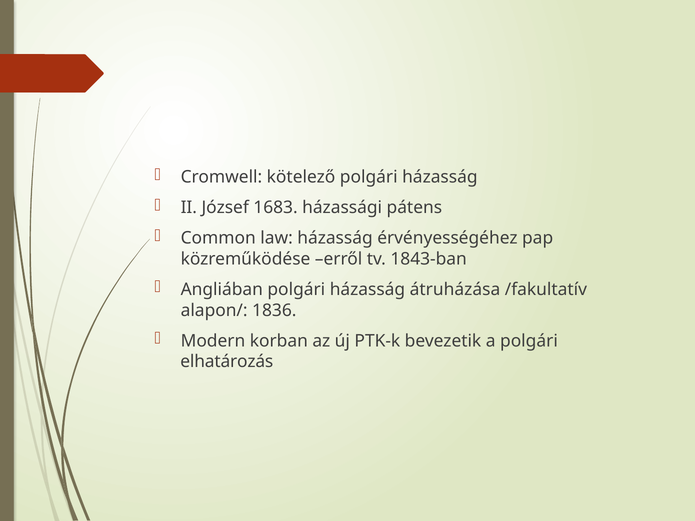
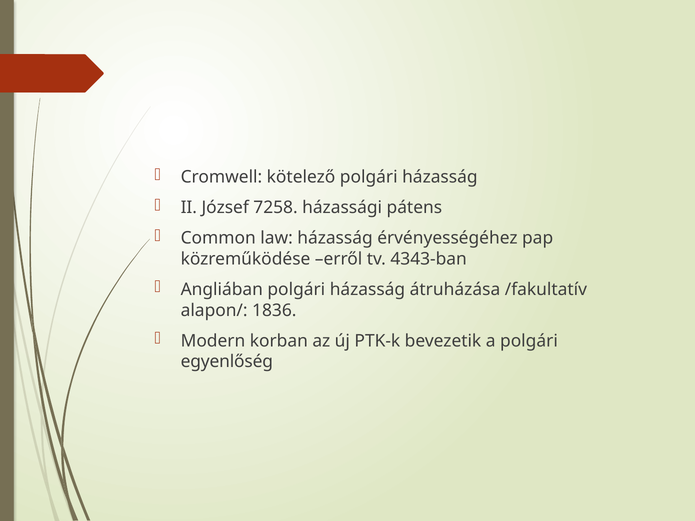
1683: 1683 -> 7258
1843-ban: 1843-ban -> 4343-ban
elhatározás: elhatározás -> egyenlőség
